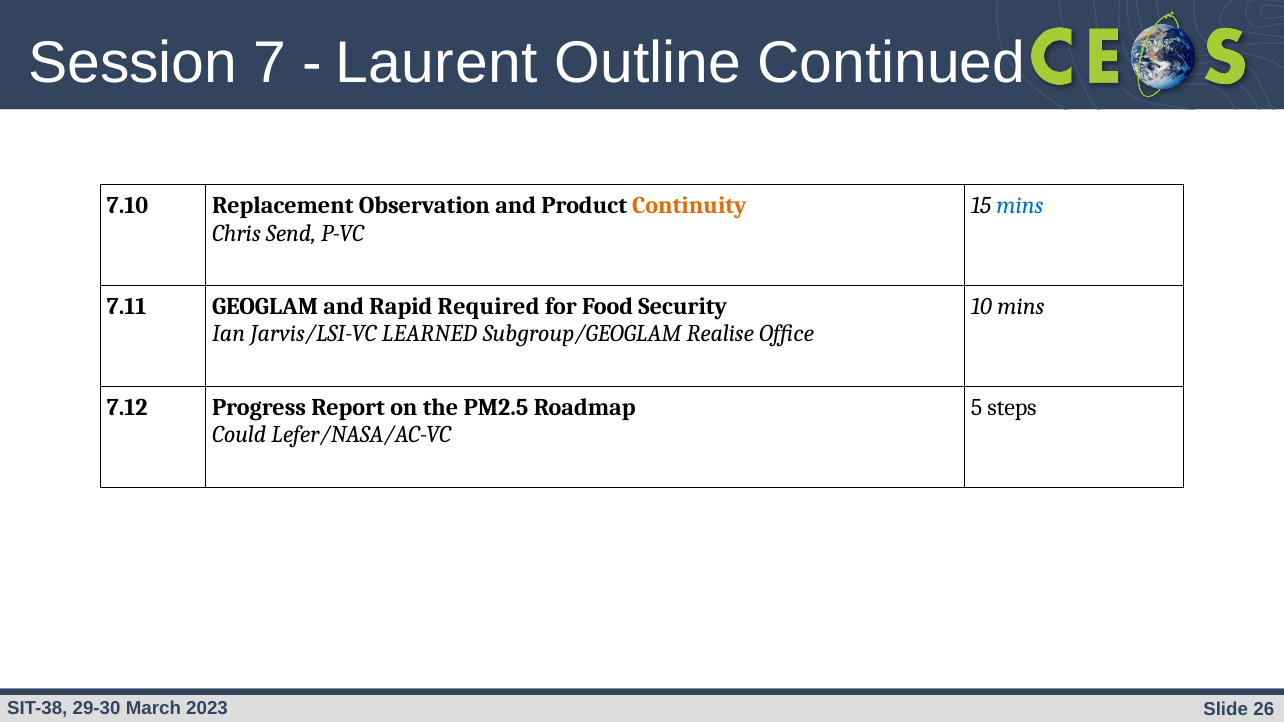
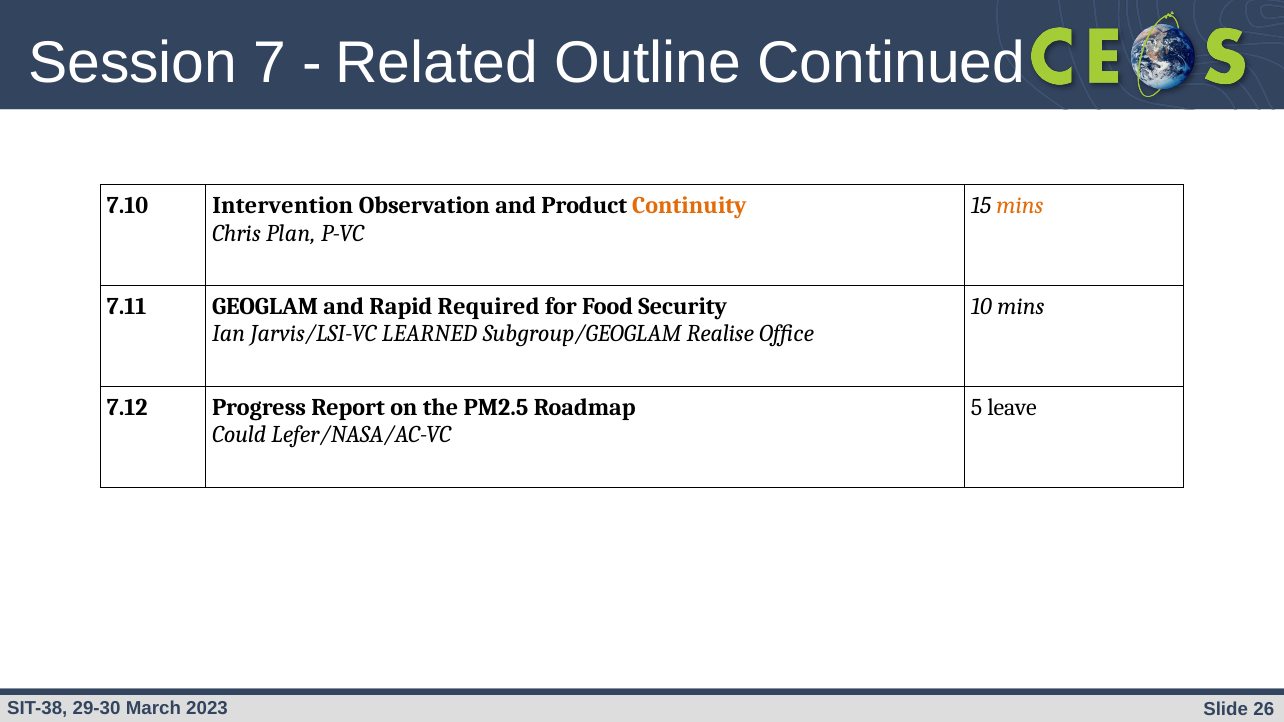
Laurent: Laurent -> Related
Replacement: Replacement -> Intervention
mins at (1020, 205) colour: blue -> orange
Send: Send -> Plan
steps: steps -> leave
